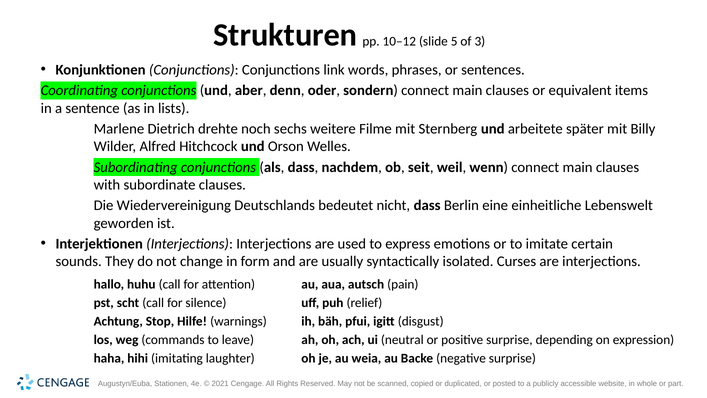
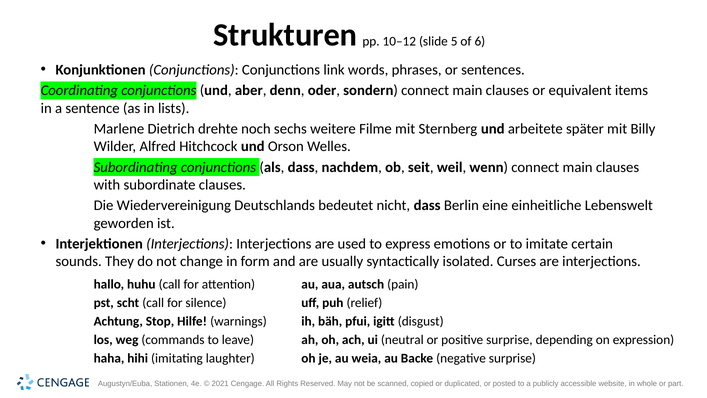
3: 3 -> 6
